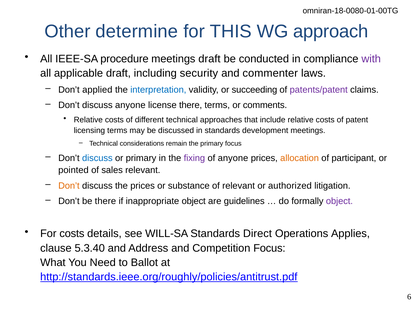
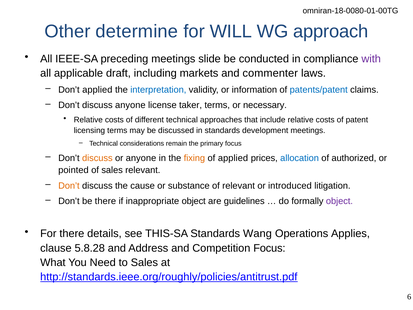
THIS: THIS -> WILL
procedure: procedure -> preceding
meetings draft: draft -> slide
security: security -> markets
succeeding: succeeding -> information
patents/patent colour: purple -> blue
license there: there -> taker
comments: comments -> necessary
discuss at (97, 158) colour: blue -> orange
or primary: primary -> anyone
fixing colour: purple -> orange
of anyone: anyone -> applied
allocation colour: orange -> blue
participant: participant -> authorized
the prices: prices -> cause
authorized: authorized -> introduced
For costs: costs -> there
WILL-SA: WILL-SA -> THIS-SA
Direct: Direct -> Wang
5.3.40: 5.3.40 -> 5.8.28
to Ballot: Ballot -> Sales
